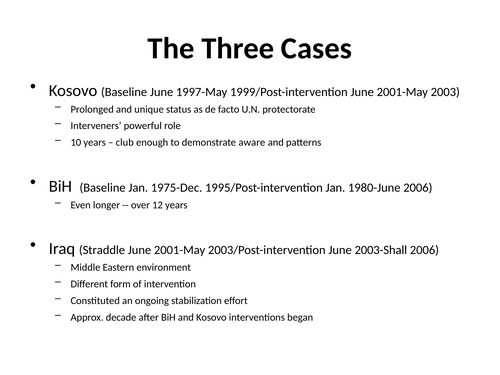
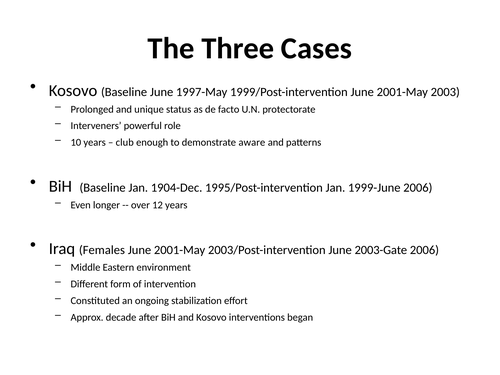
1975-Dec: 1975-Dec -> 1904-Dec
1980-June: 1980-June -> 1999-June
Straddle: Straddle -> Females
2003-Shall: 2003-Shall -> 2003-Gate
